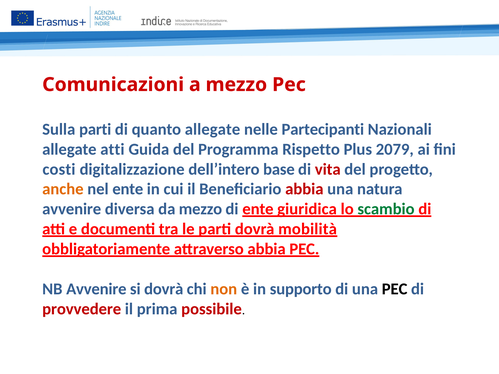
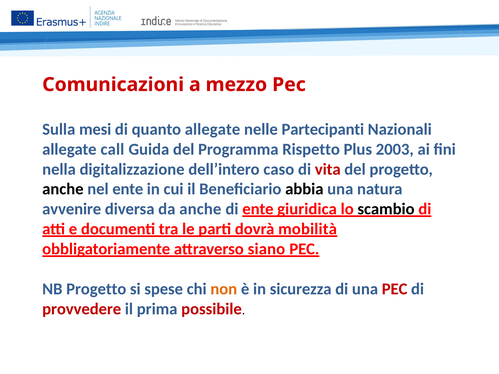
Sulla parti: parti -> mesi
allegate atti: atti -> call
2079: 2079 -> 2003
costi: costi -> nella
base: base -> caso
anche at (63, 189) colour: orange -> black
abbia at (304, 189) colour: red -> black
da mezzo: mezzo -> anche
scambio colour: green -> black
attraverso abbia: abbia -> siano
NB Avvenire: Avvenire -> Progetto
si dovrà: dovrà -> spese
supporto: supporto -> sicurezza
PEC at (395, 289) colour: black -> red
